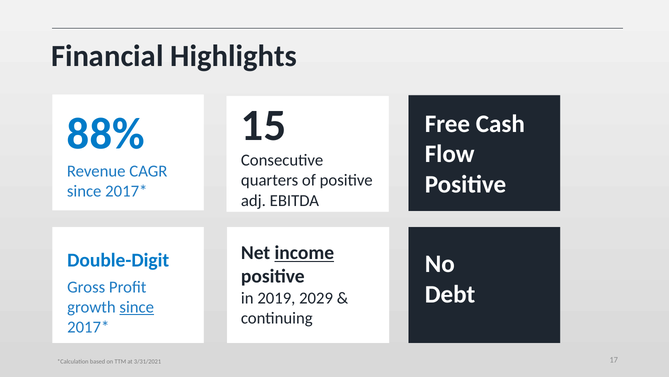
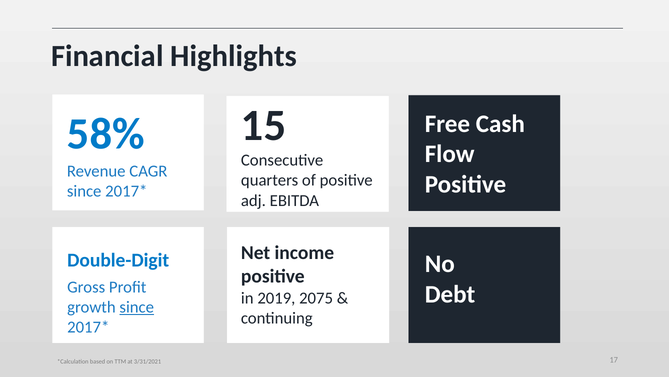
88%: 88% -> 58%
income underline: present -> none
2029: 2029 -> 2075
